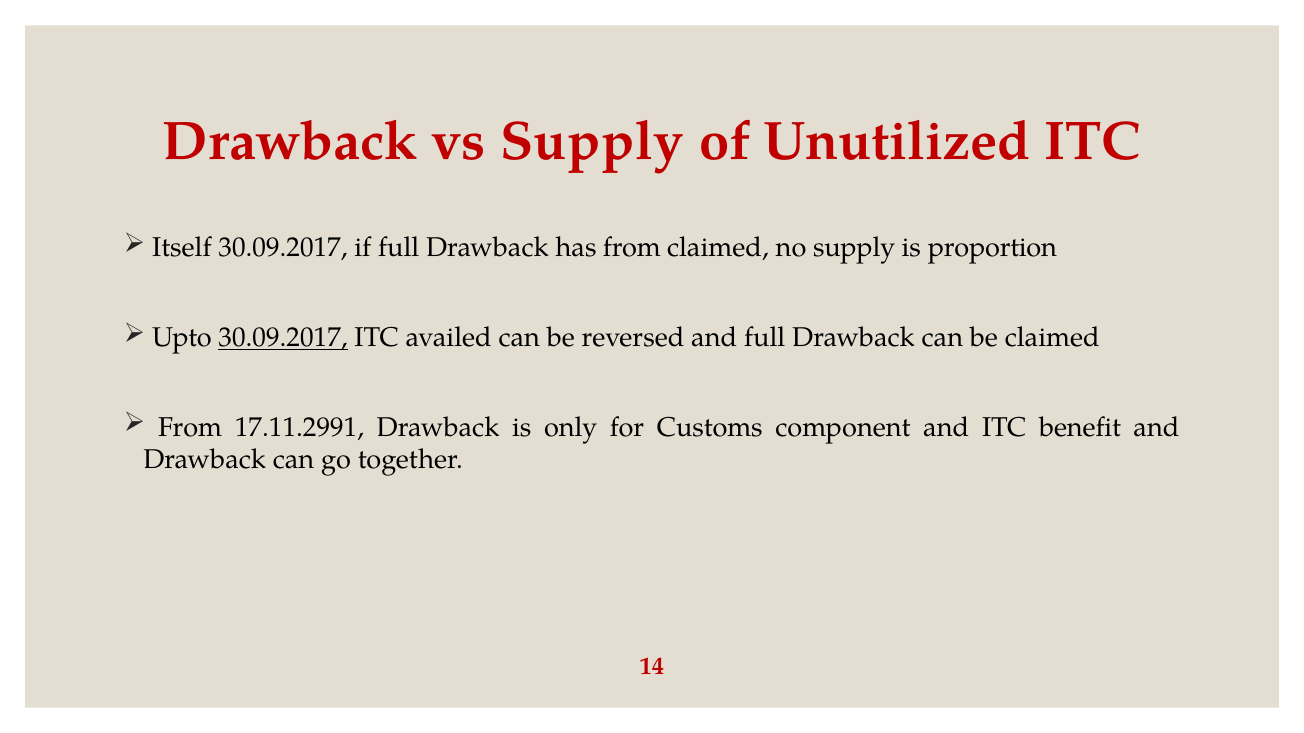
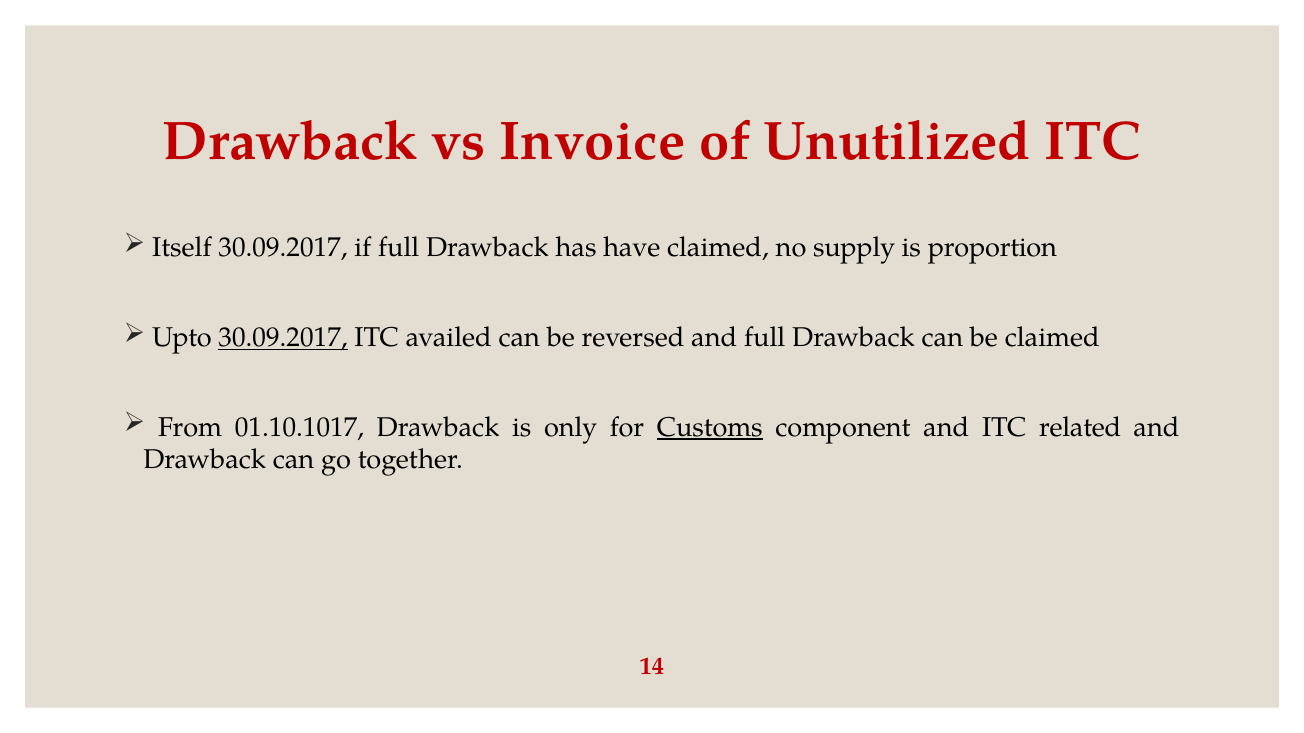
vs Supply: Supply -> Invoice
has from: from -> have
17.11.2991: 17.11.2991 -> 01.10.1017
Customs underline: none -> present
benefit: benefit -> related
